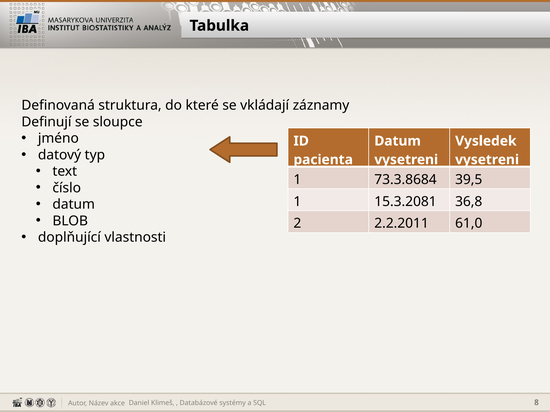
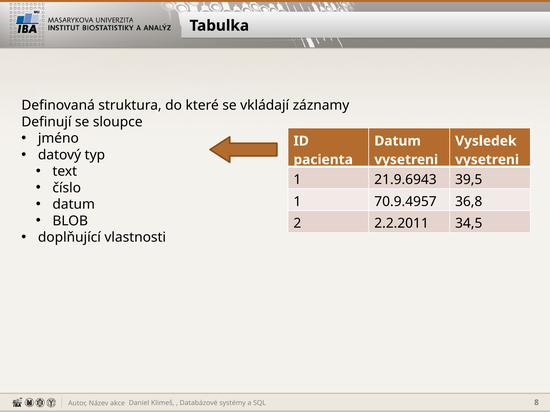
73.3.8684: 73.3.8684 -> 21.9.6943
15.3.2081: 15.3.2081 -> 70.9.4957
61,0: 61,0 -> 34,5
